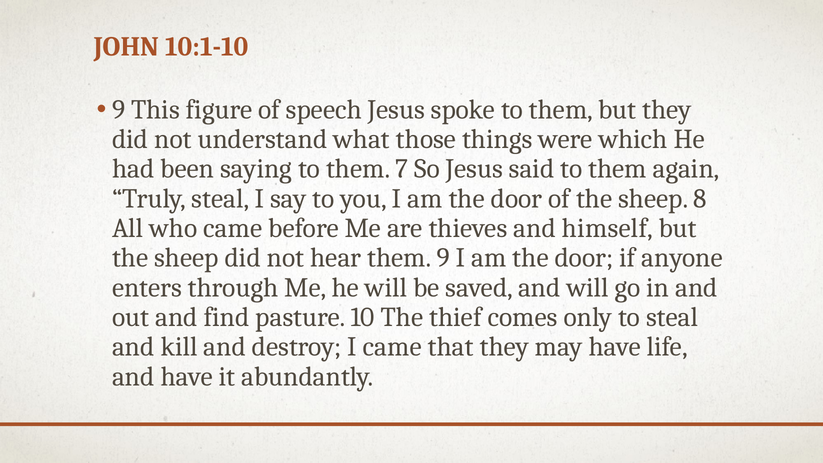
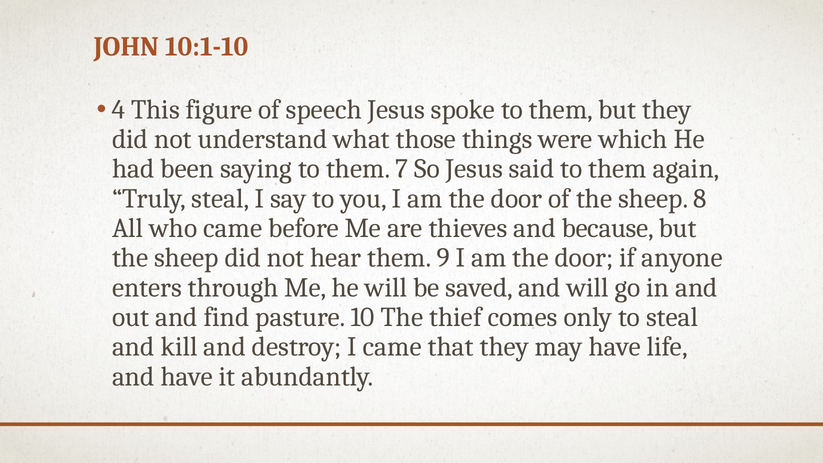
9 at (119, 110): 9 -> 4
himself: himself -> because
